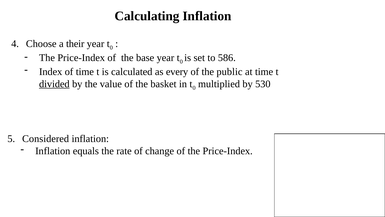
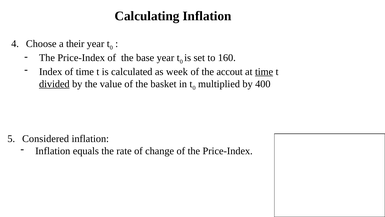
586: 586 -> 160
every: every -> week
public: public -> accout
time at (264, 72) underline: none -> present
530: 530 -> 400
